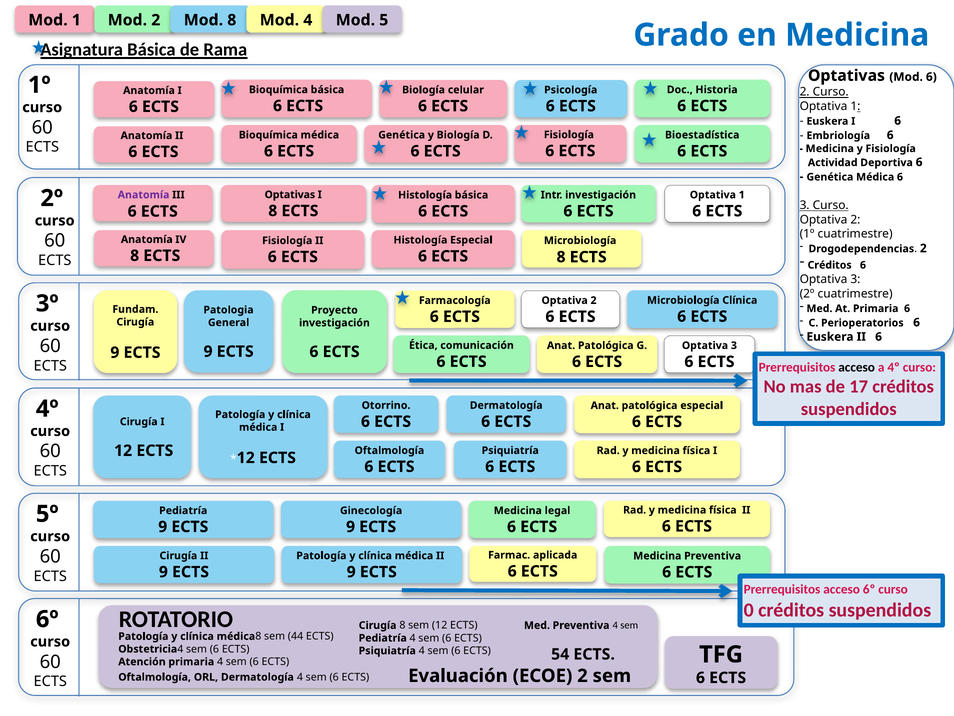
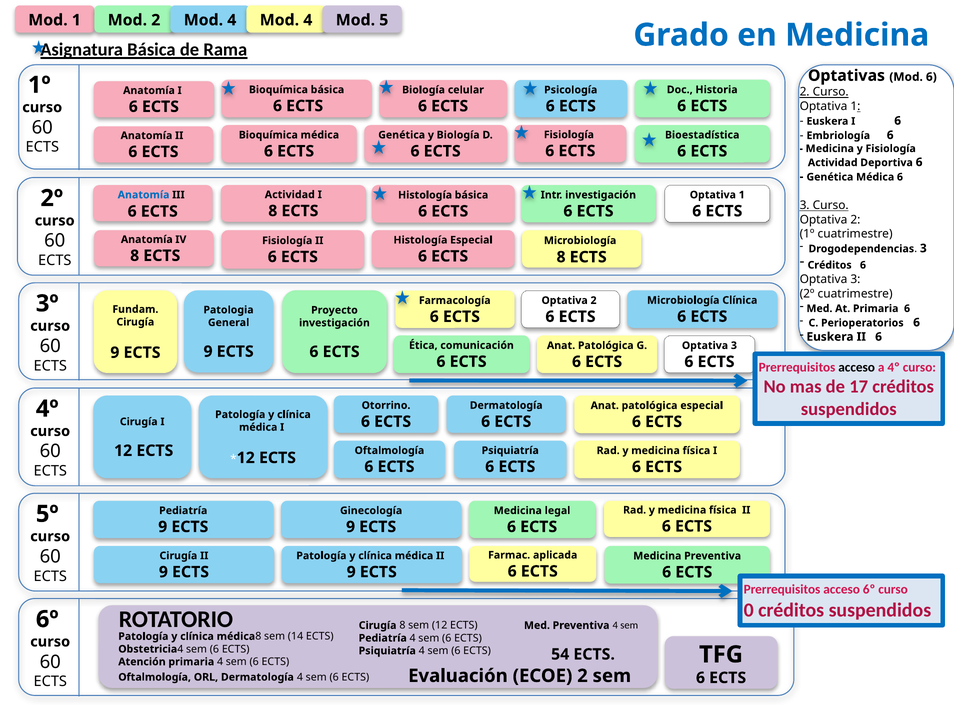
2 Mod 8: 8 -> 4
Optativas at (290, 195): Optativas -> Actividad
Anatomía at (144, 195) colour: purple -> blue
Drogodependencias 2: 2 -> 3
44: 44 -> 14
